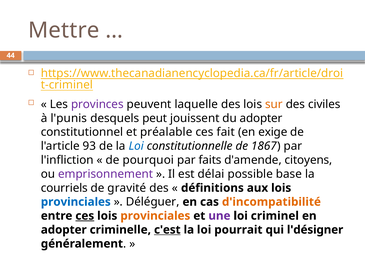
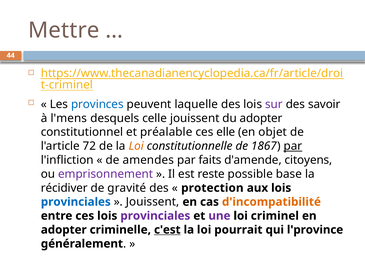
provinces colour: purple -> blue
sur colour: orange -> purple
civiles: civiles -> savoir
l'punis: l'punis -> l'mens
peut: peut -> celle
fait: fait -> elle
exige: exige -> objet
93: 93 -> 72
Loi at (136, 147) colour: blue -> orange
par at (293, 147) underline: none -> present
pourquoi: pourquoi -> amendes
délai: délai -> reste
courriels: courriels -> récidiver
définitions: définitions -> protection
Déléguer at (153, 202): Déléguer -> Jouissent
ces at (85, 216) underline: present -> none
provinciales at (155, 216) colour: orange -> purple
l'désigner: l'désigner -> l'province
